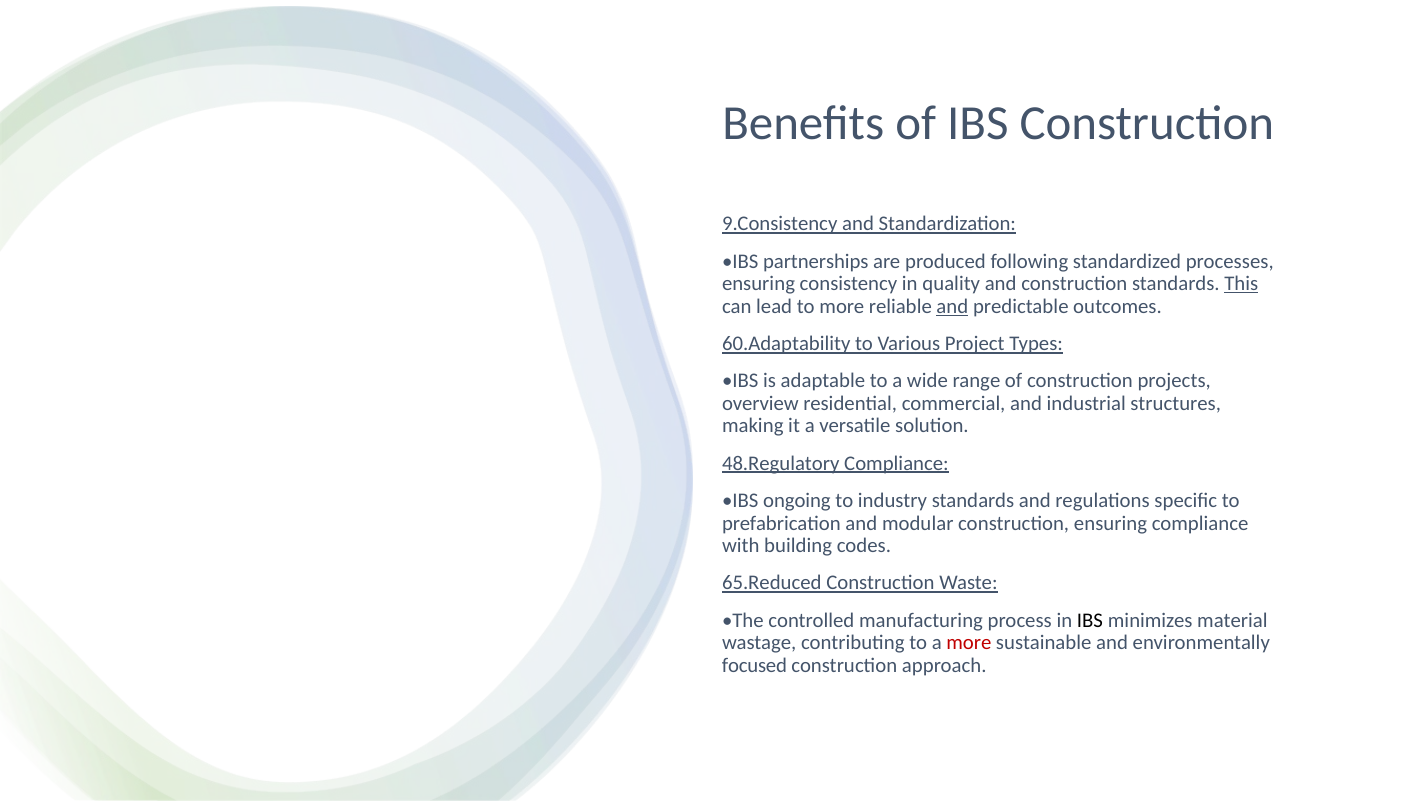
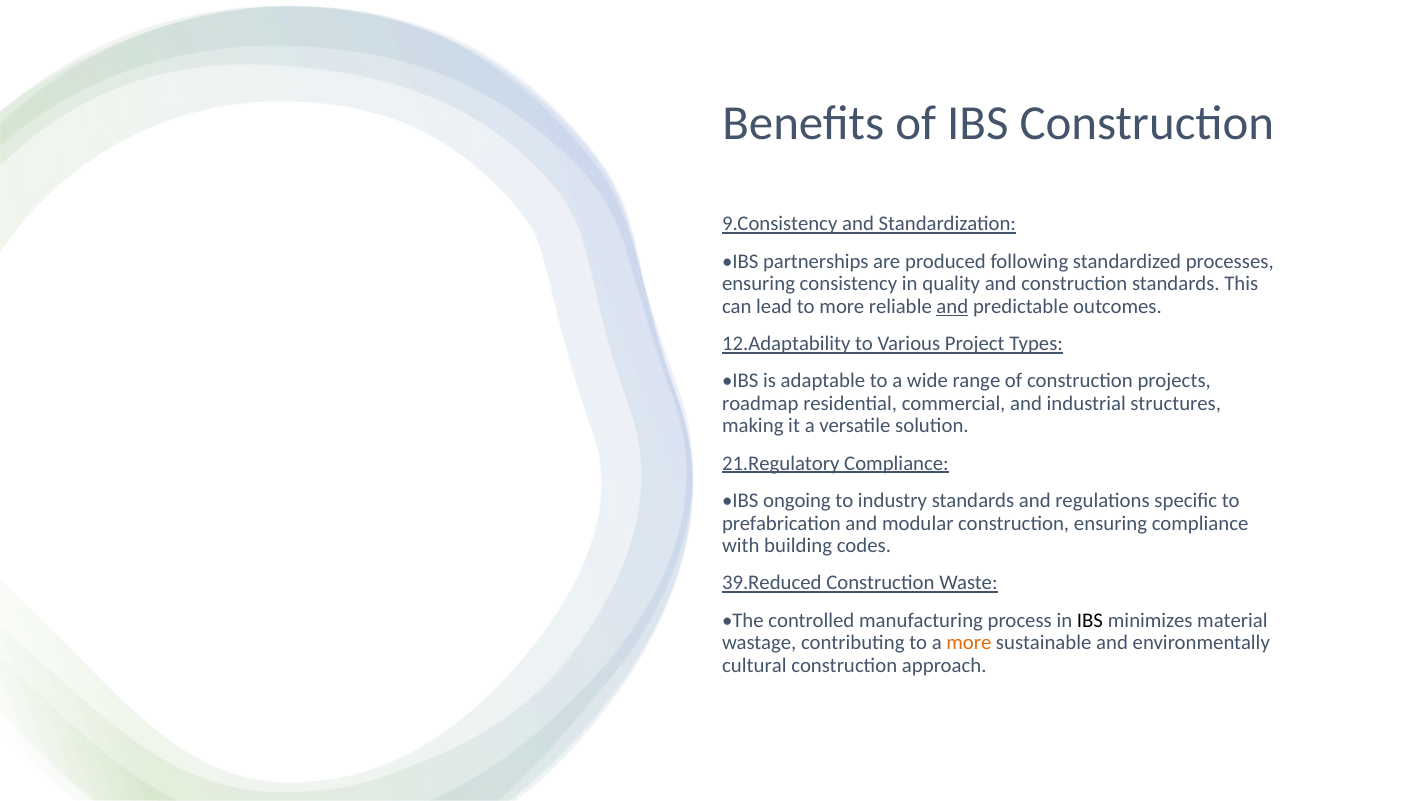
This underline: present -> none
60.Adaptability: 60.Adaptability -> 12.Adaptability
overview: overview -> roadmap
48.Regulatory: 48.Regulatory -> 21.Regulatory
65.Reduced: 65.Reduced -> 39.Reduced
more at (969, 643) colour: red -> orange
focused: focused -> cultural
